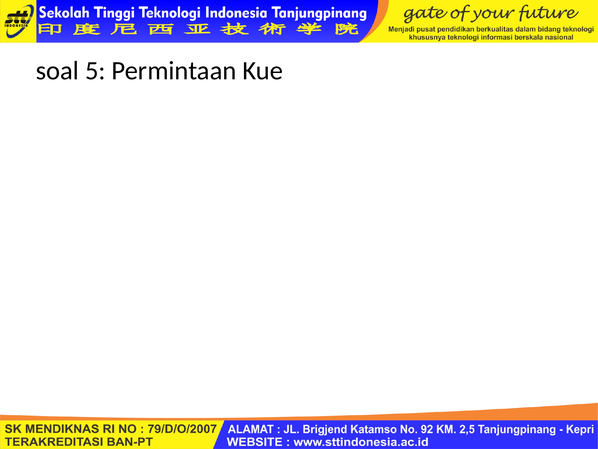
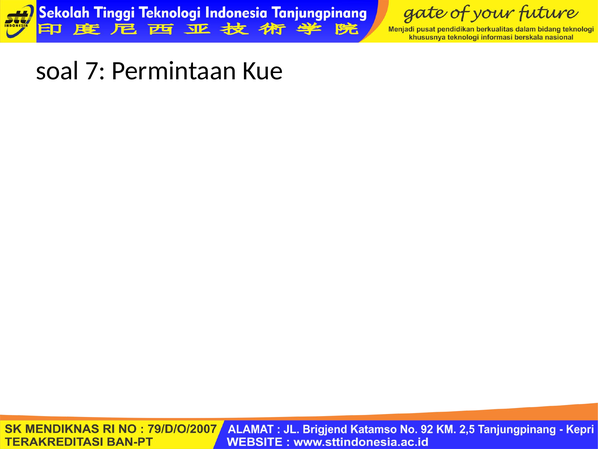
5: 5 -> 7
